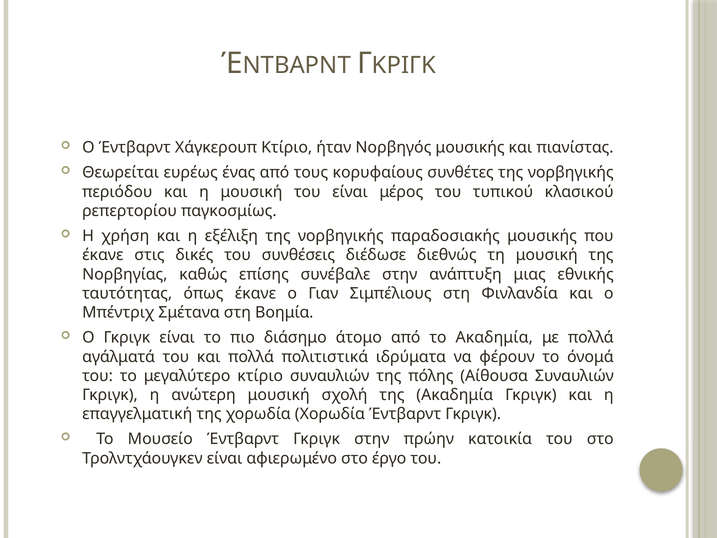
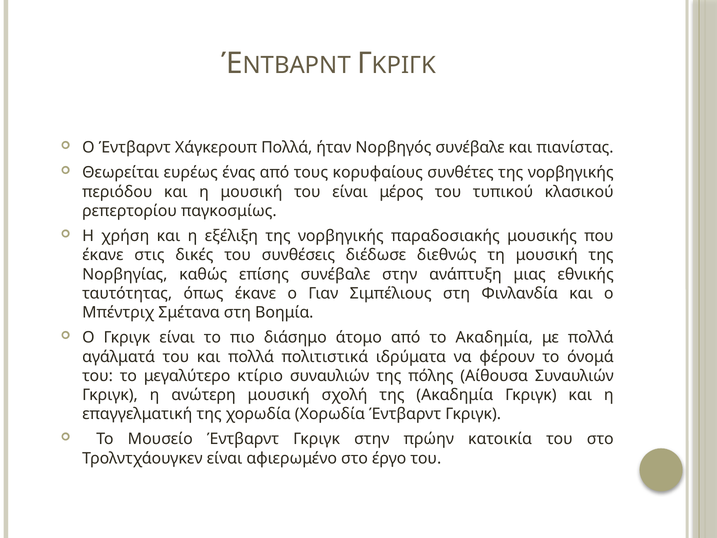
Χάγκερουπ Κτίριο: Κτίριο -> Πολλά
Νορβηγός μουσικής: μουσικής -> συνέβαλε
